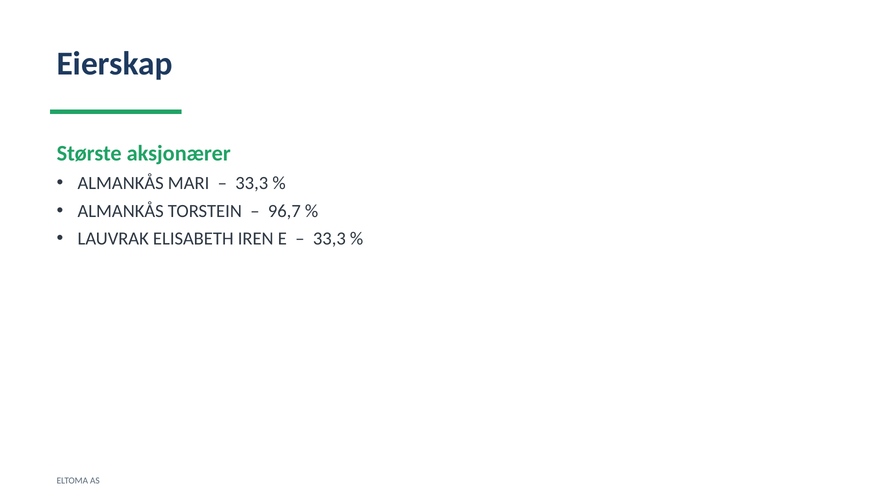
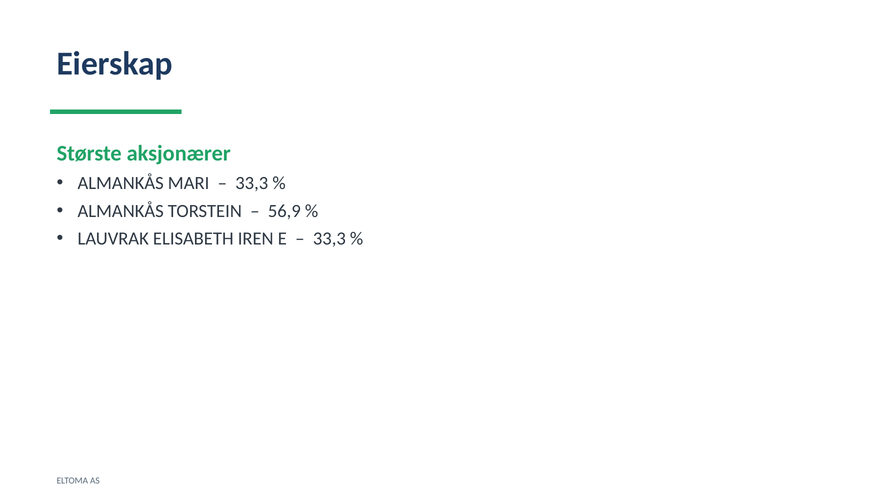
96,7: 96,7 -> 56,9
